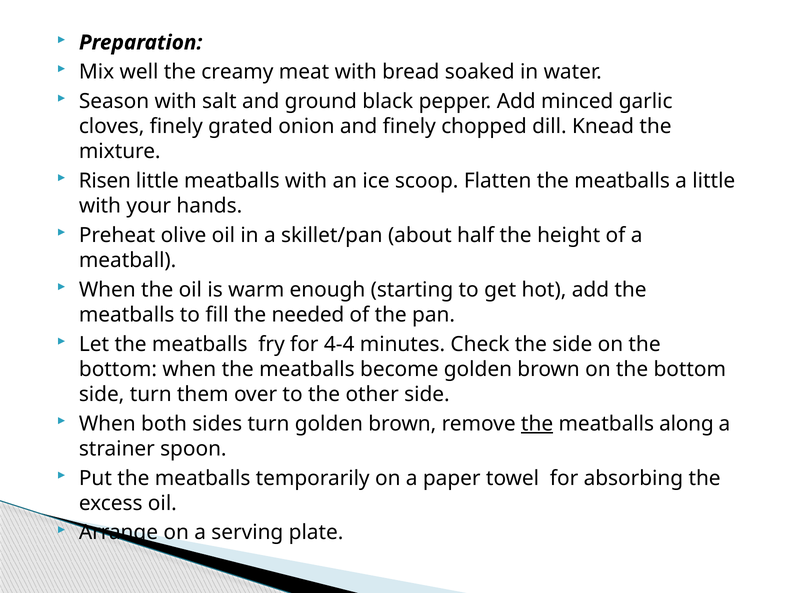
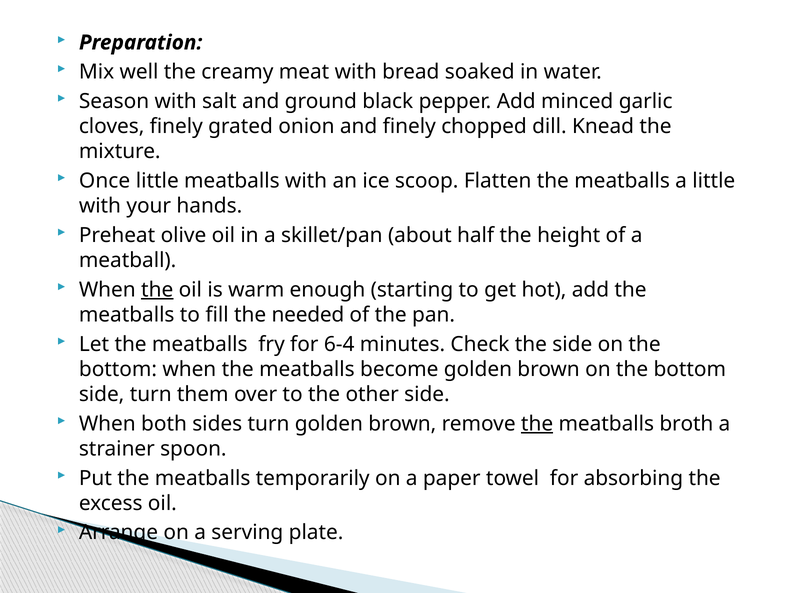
Risen: Risen -> Once
the at (157, 290) underline: none -> present
4-4: 4-4 -> 6-4
along: along -> broth
